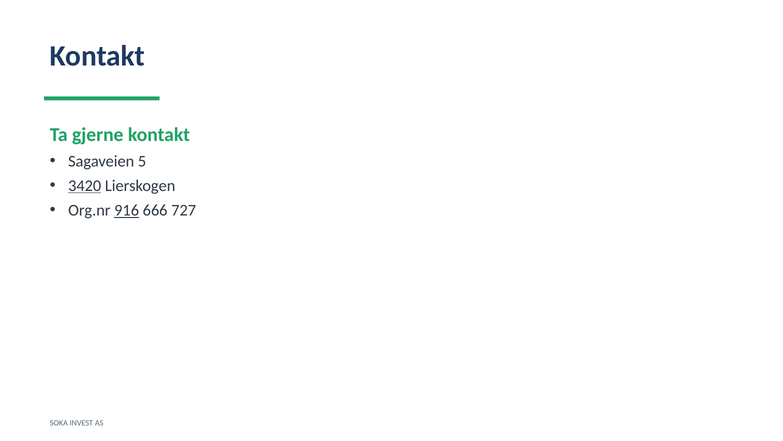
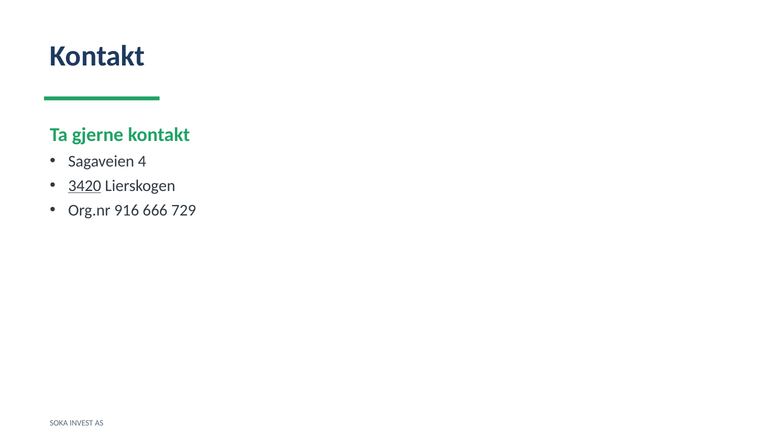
5: 5 -> 4
916 underline: present -> none
727: 727 -> 729
